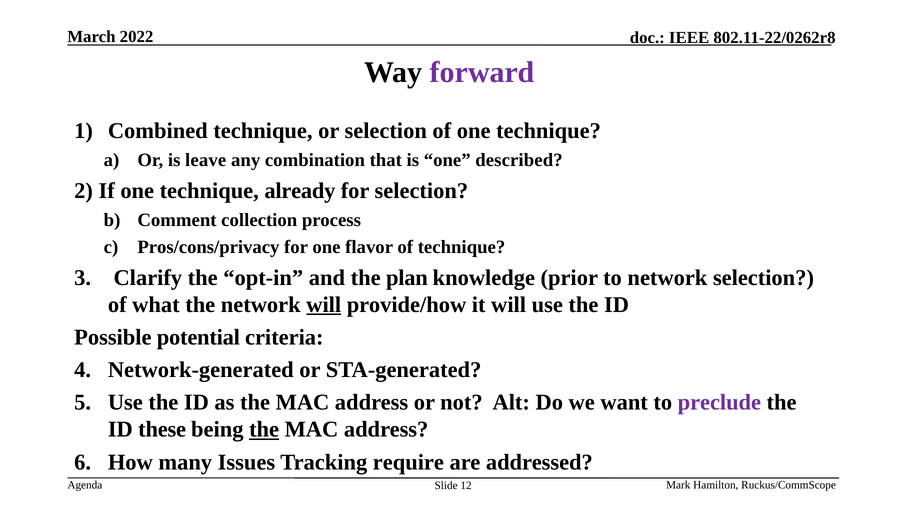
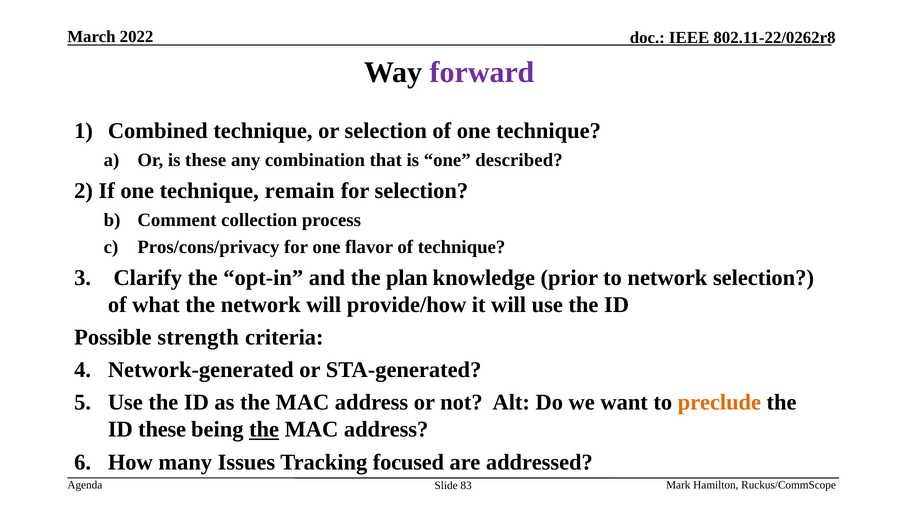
is leave: leave -> these
already: already -> remain
will at (324, 304) underline: present -> none
potential: potential -> strength
preclude colour: purple -> orange
require: require -> focused
12: 12 -> 83
